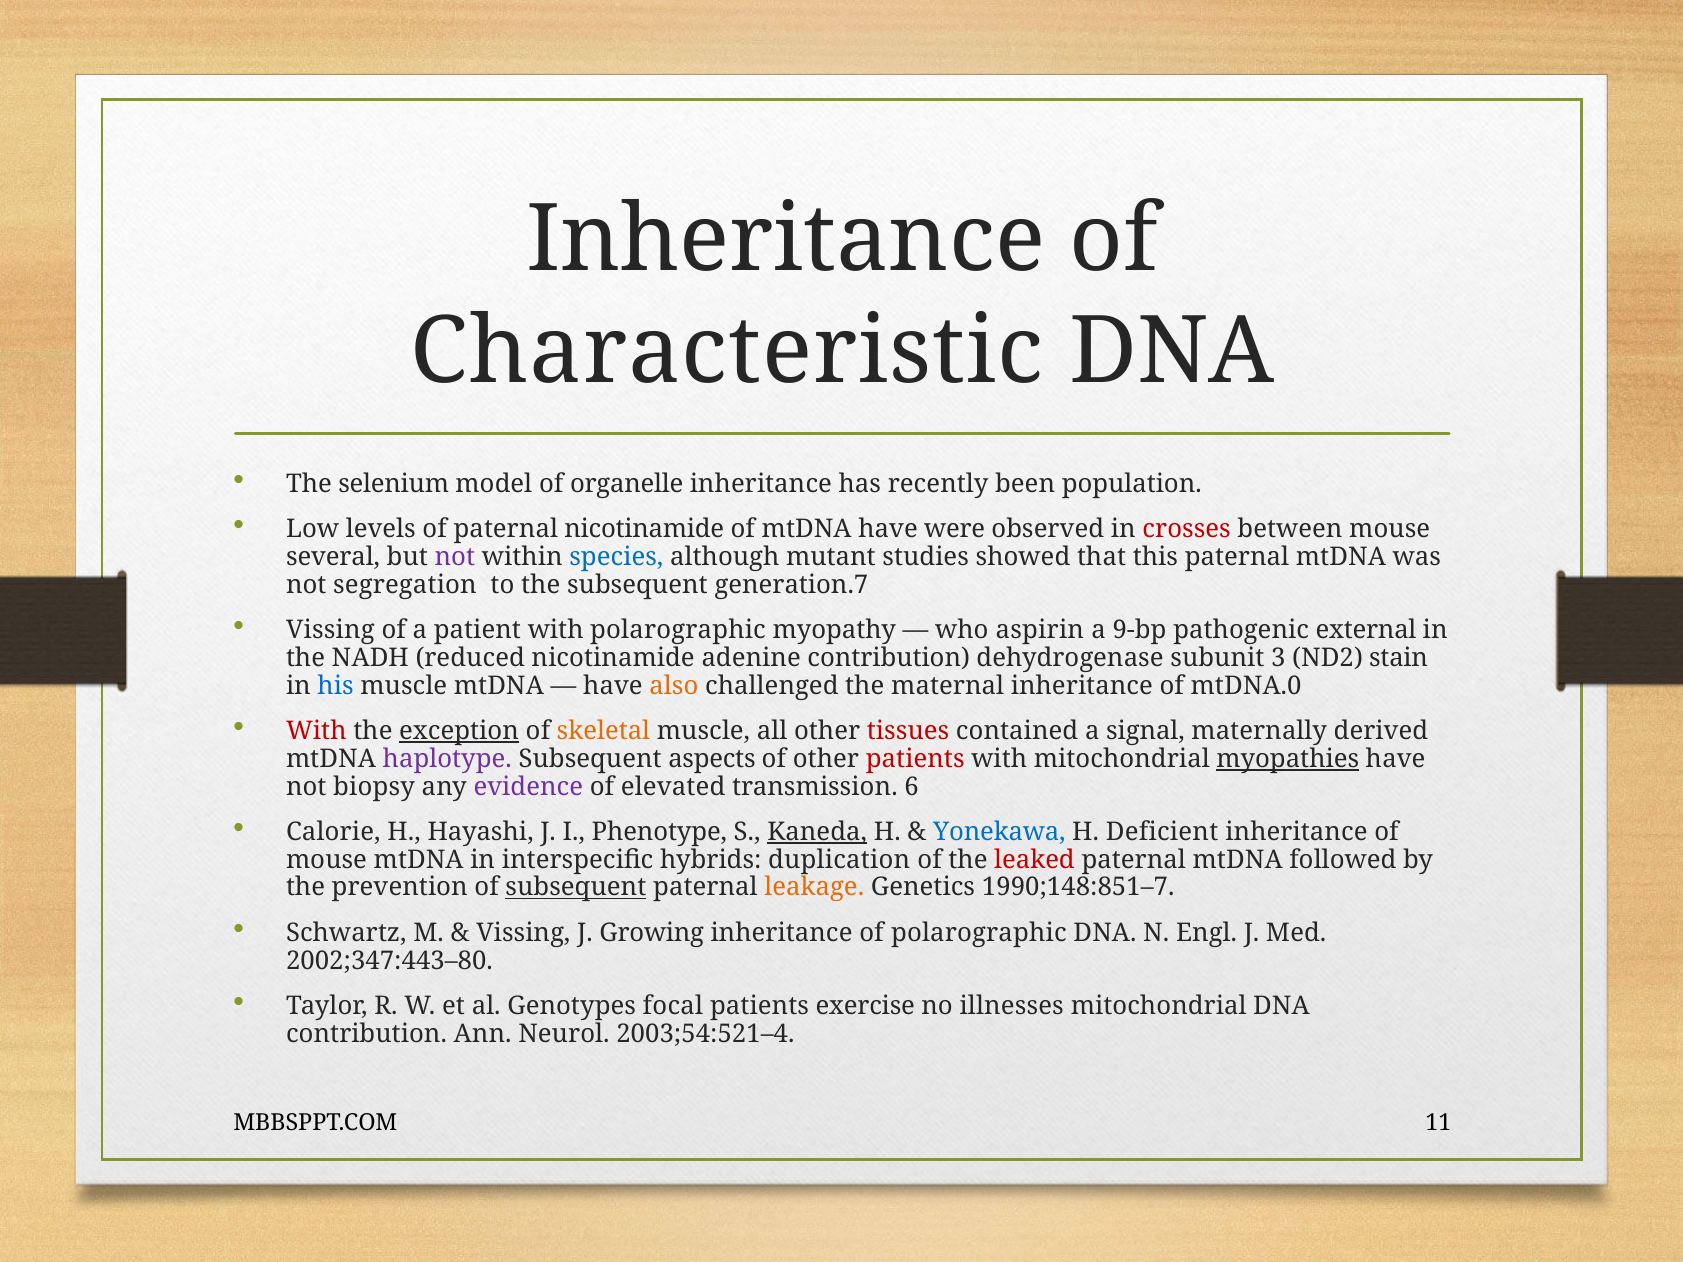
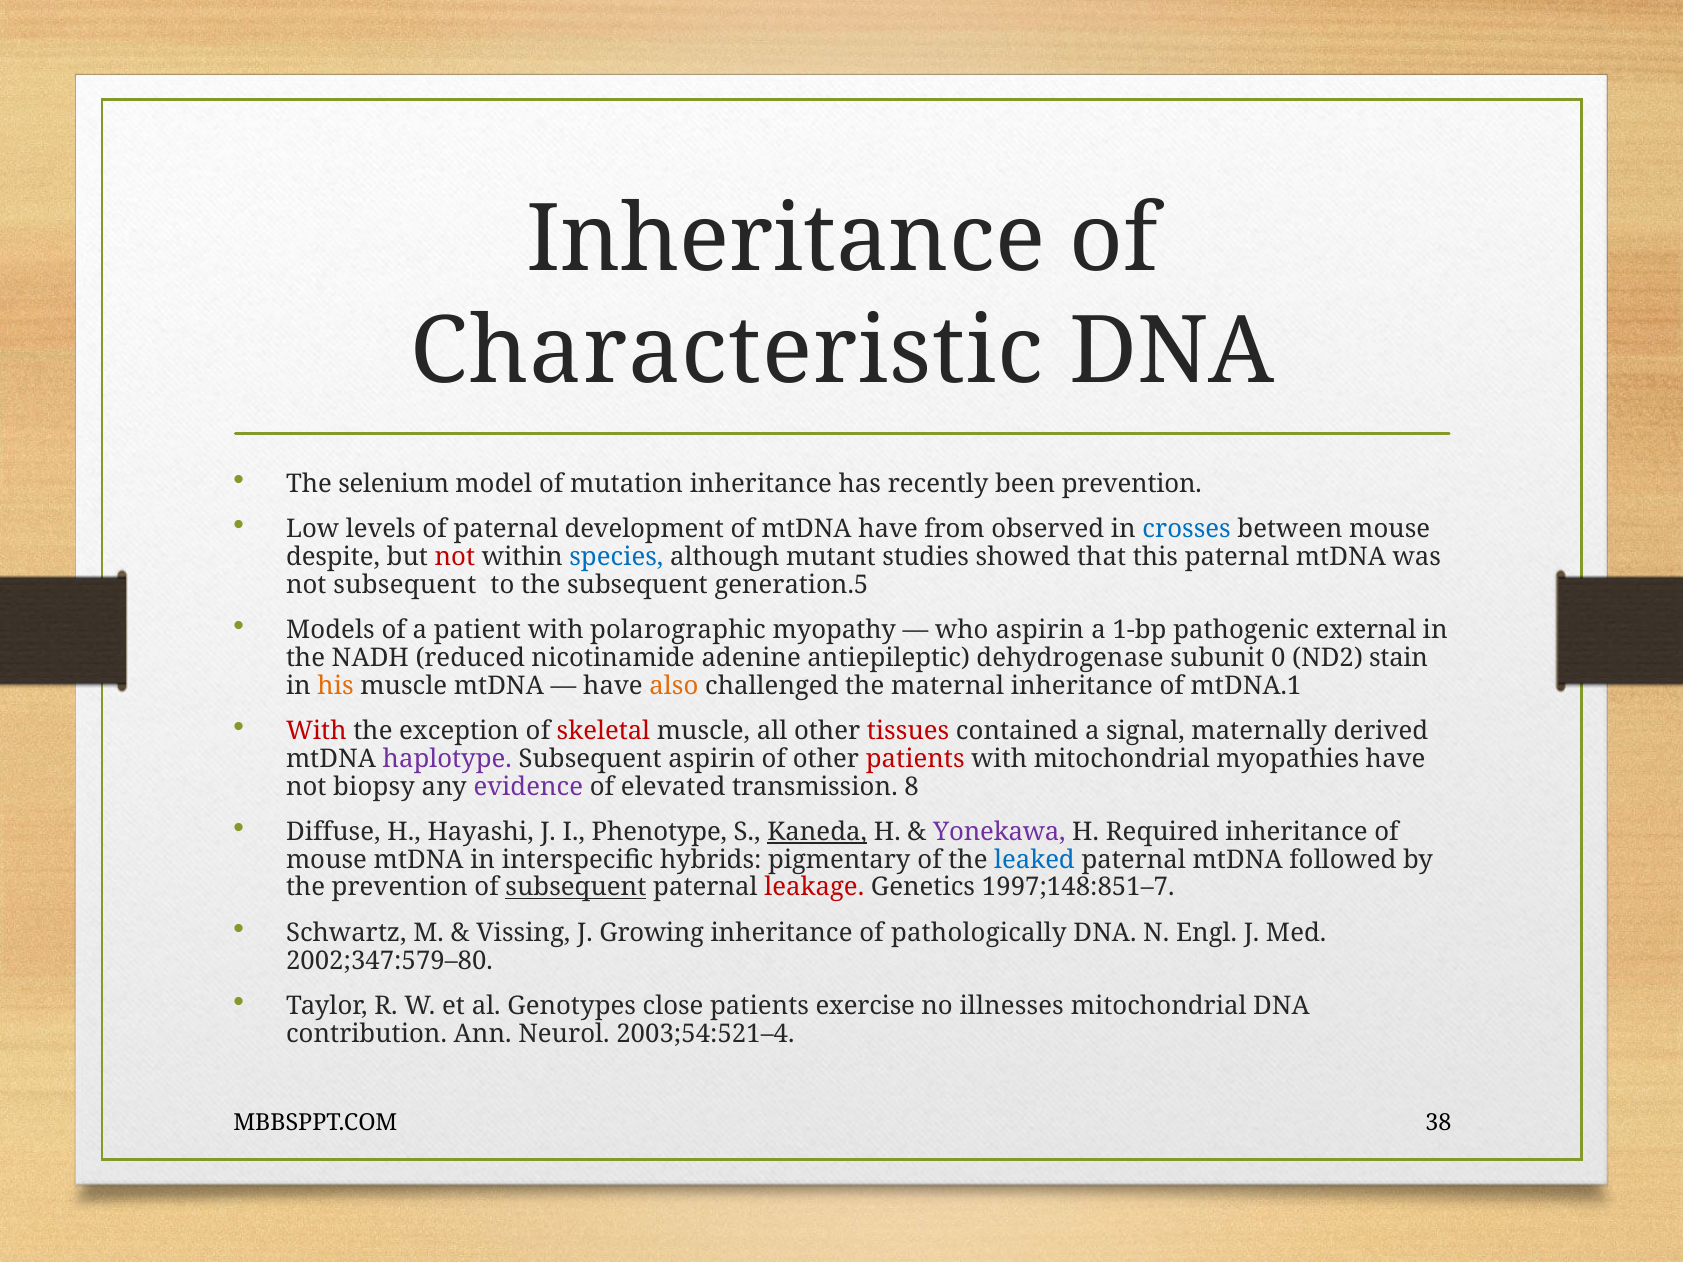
organelle: organelle -> mutation
been population: population -> prevention
paternal nicotinamide: nicotinamide -> development
were: were -> from
crosses colour: red -> blue
several: several -> despite
not at (455, 557) colour: purple -> red
not segregation: segregation -> subsequent
generation.7: generation.7 -> generation.5
Vissing at (330, 630): Vissing -> Models
9-bp: 9-bp -> 1-bp
adenine contribution: contribution -> antiepileptic
3: 3 -> 0
his colour: blue -> orange
mtDNA.0: mtDNA.0 -> mtDNA.1
exception underline: present -> none
skeletal colour: orange -> red
Subsequent aspects: aspects -> aspirin
myopathies underline: present -> none
6: 6 -> 8
Calorie: Calorie -> Diffuse
Yonekawa colour: blue -> purple
Deficient: Deficient -> Required
duplication: duplication -> pigmentary
leaked colour: red -> blue
leakage colour: orange -> red
1990;148:851–7: 1990;148:851–7 -> 1997;148:851–7
of polarographic: polarographic -> pathologically
2002;347:443–80: 2002;347:443–80 -> 2002;347:579–80
focal: focal -> close
11: 11 -> 38
